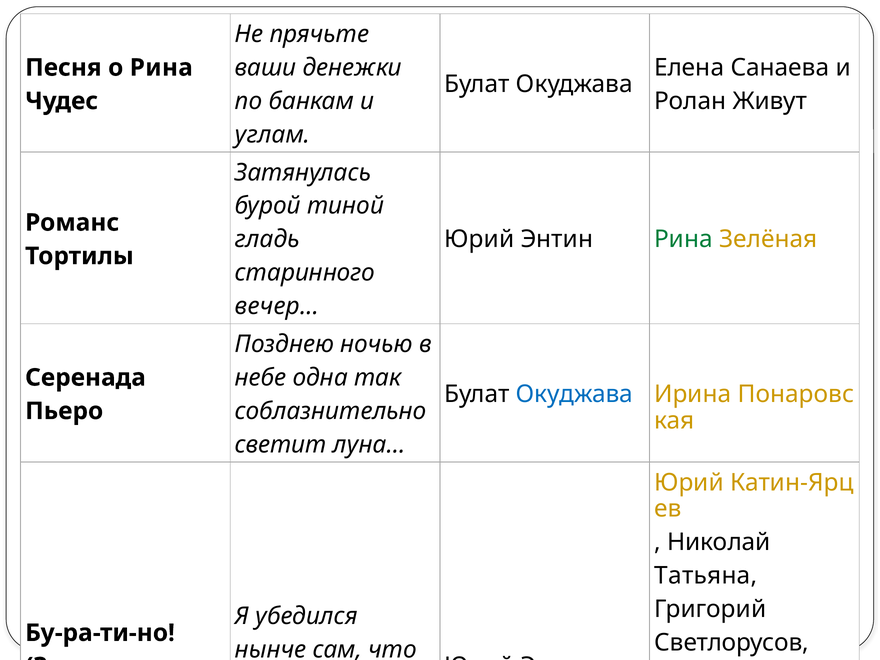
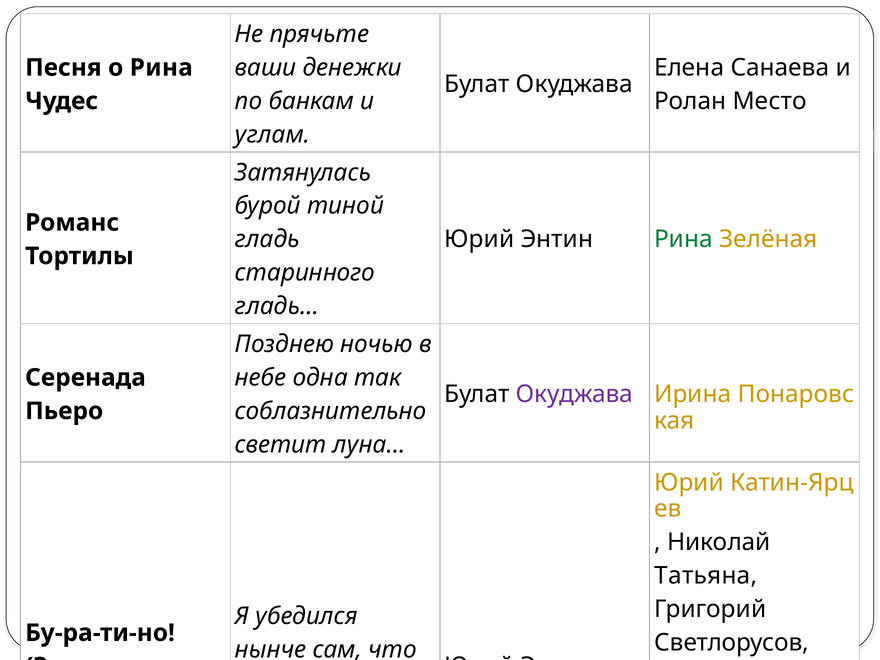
Живут: Живут -> Место
вечер…: вечер… -> гладь…
Окуджава at (575, 394) colour: blue -> purple
